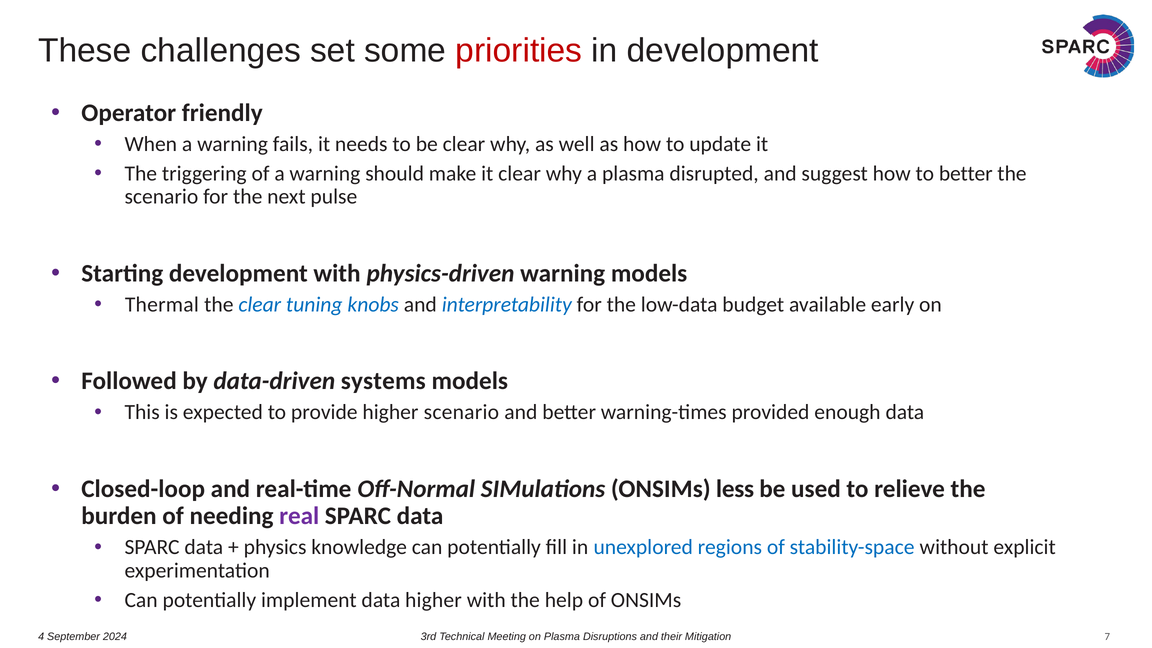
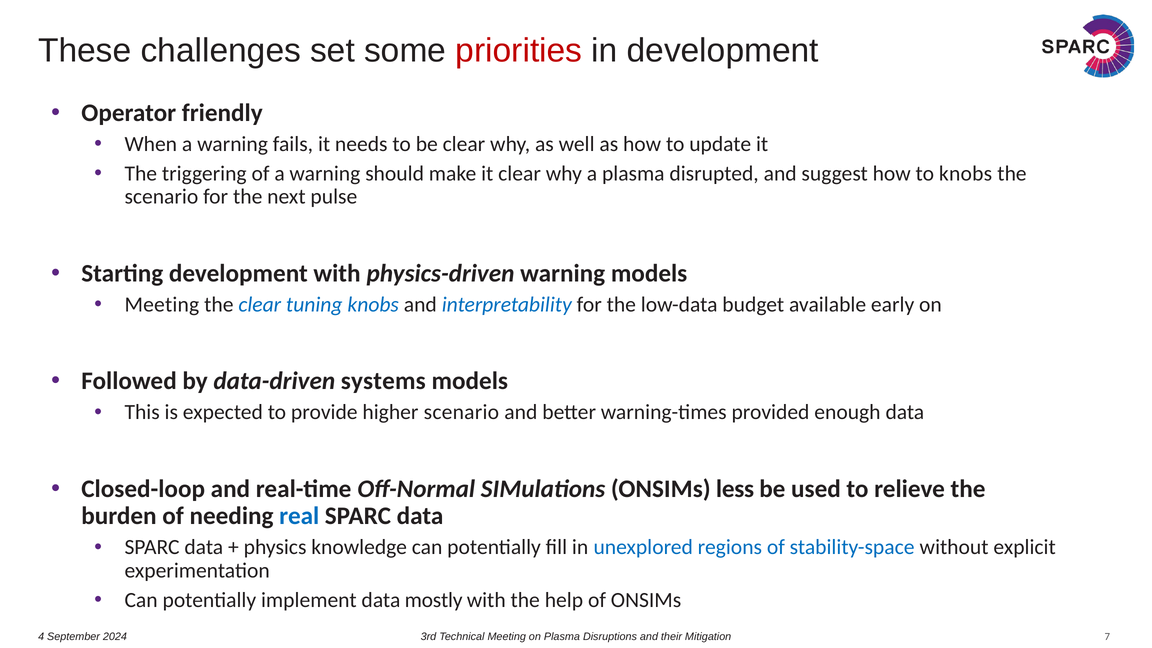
to better: better -> knobs
Thermal at (162, 305): Thermal -> Meeting
real colour: purple -> blue
data higher: higher -> mostly
